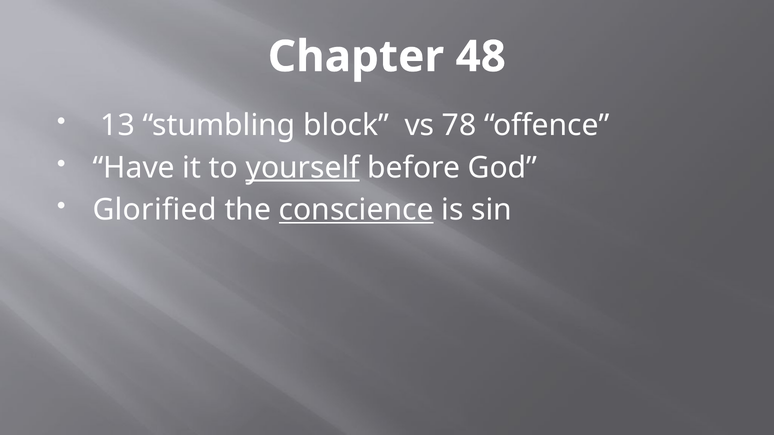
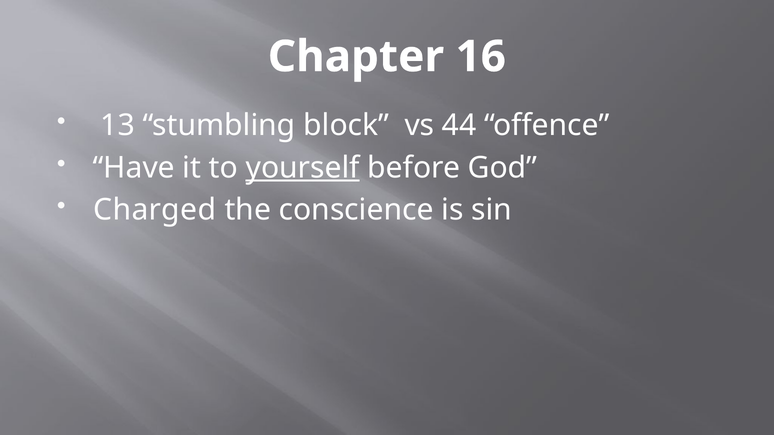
48: 48 -> 16
78: 78 -> 44
Glorified: Glorified -> Charged
conscience underline: present -> none
